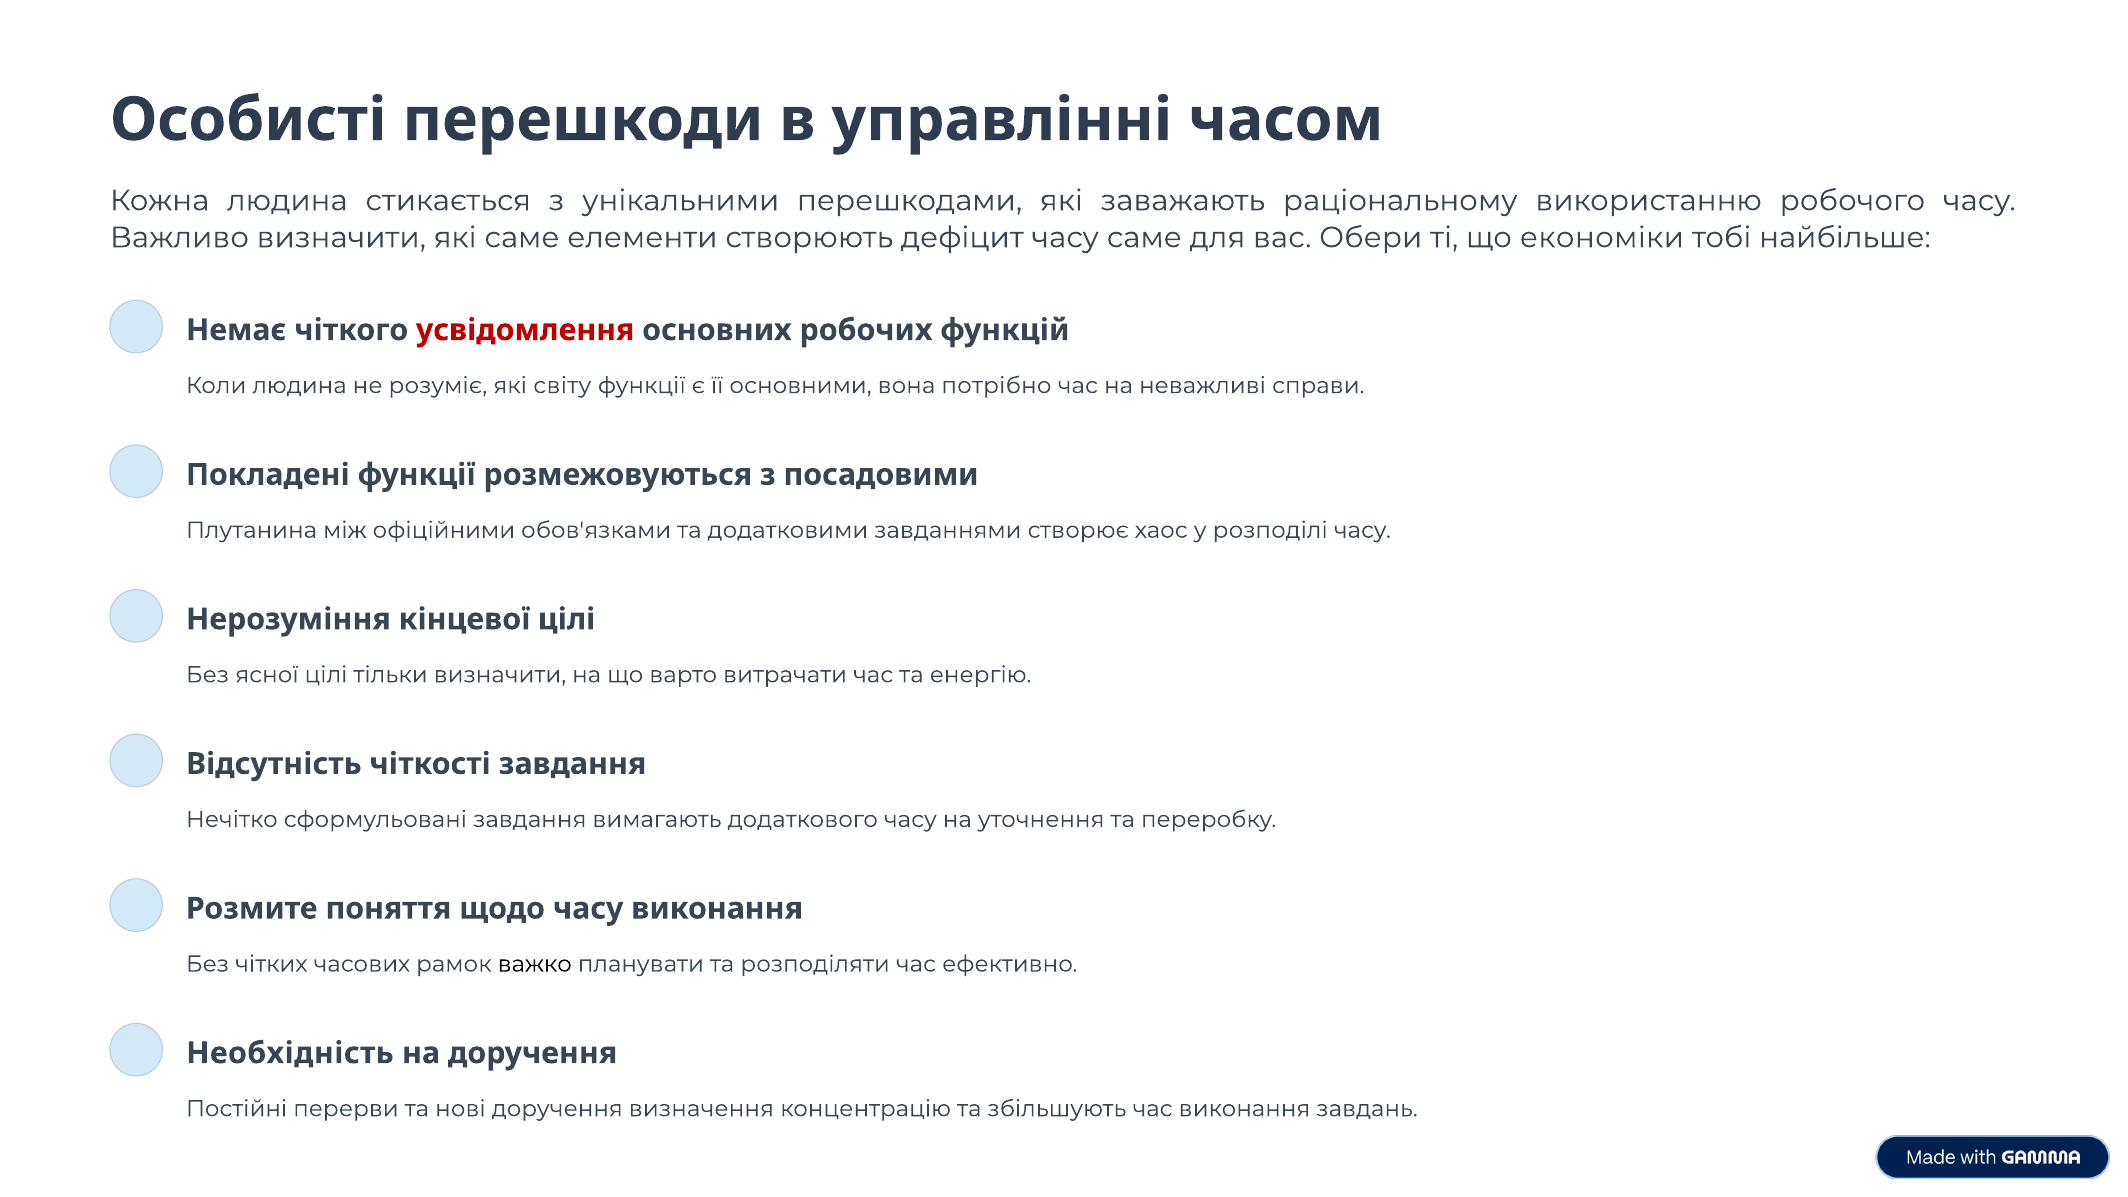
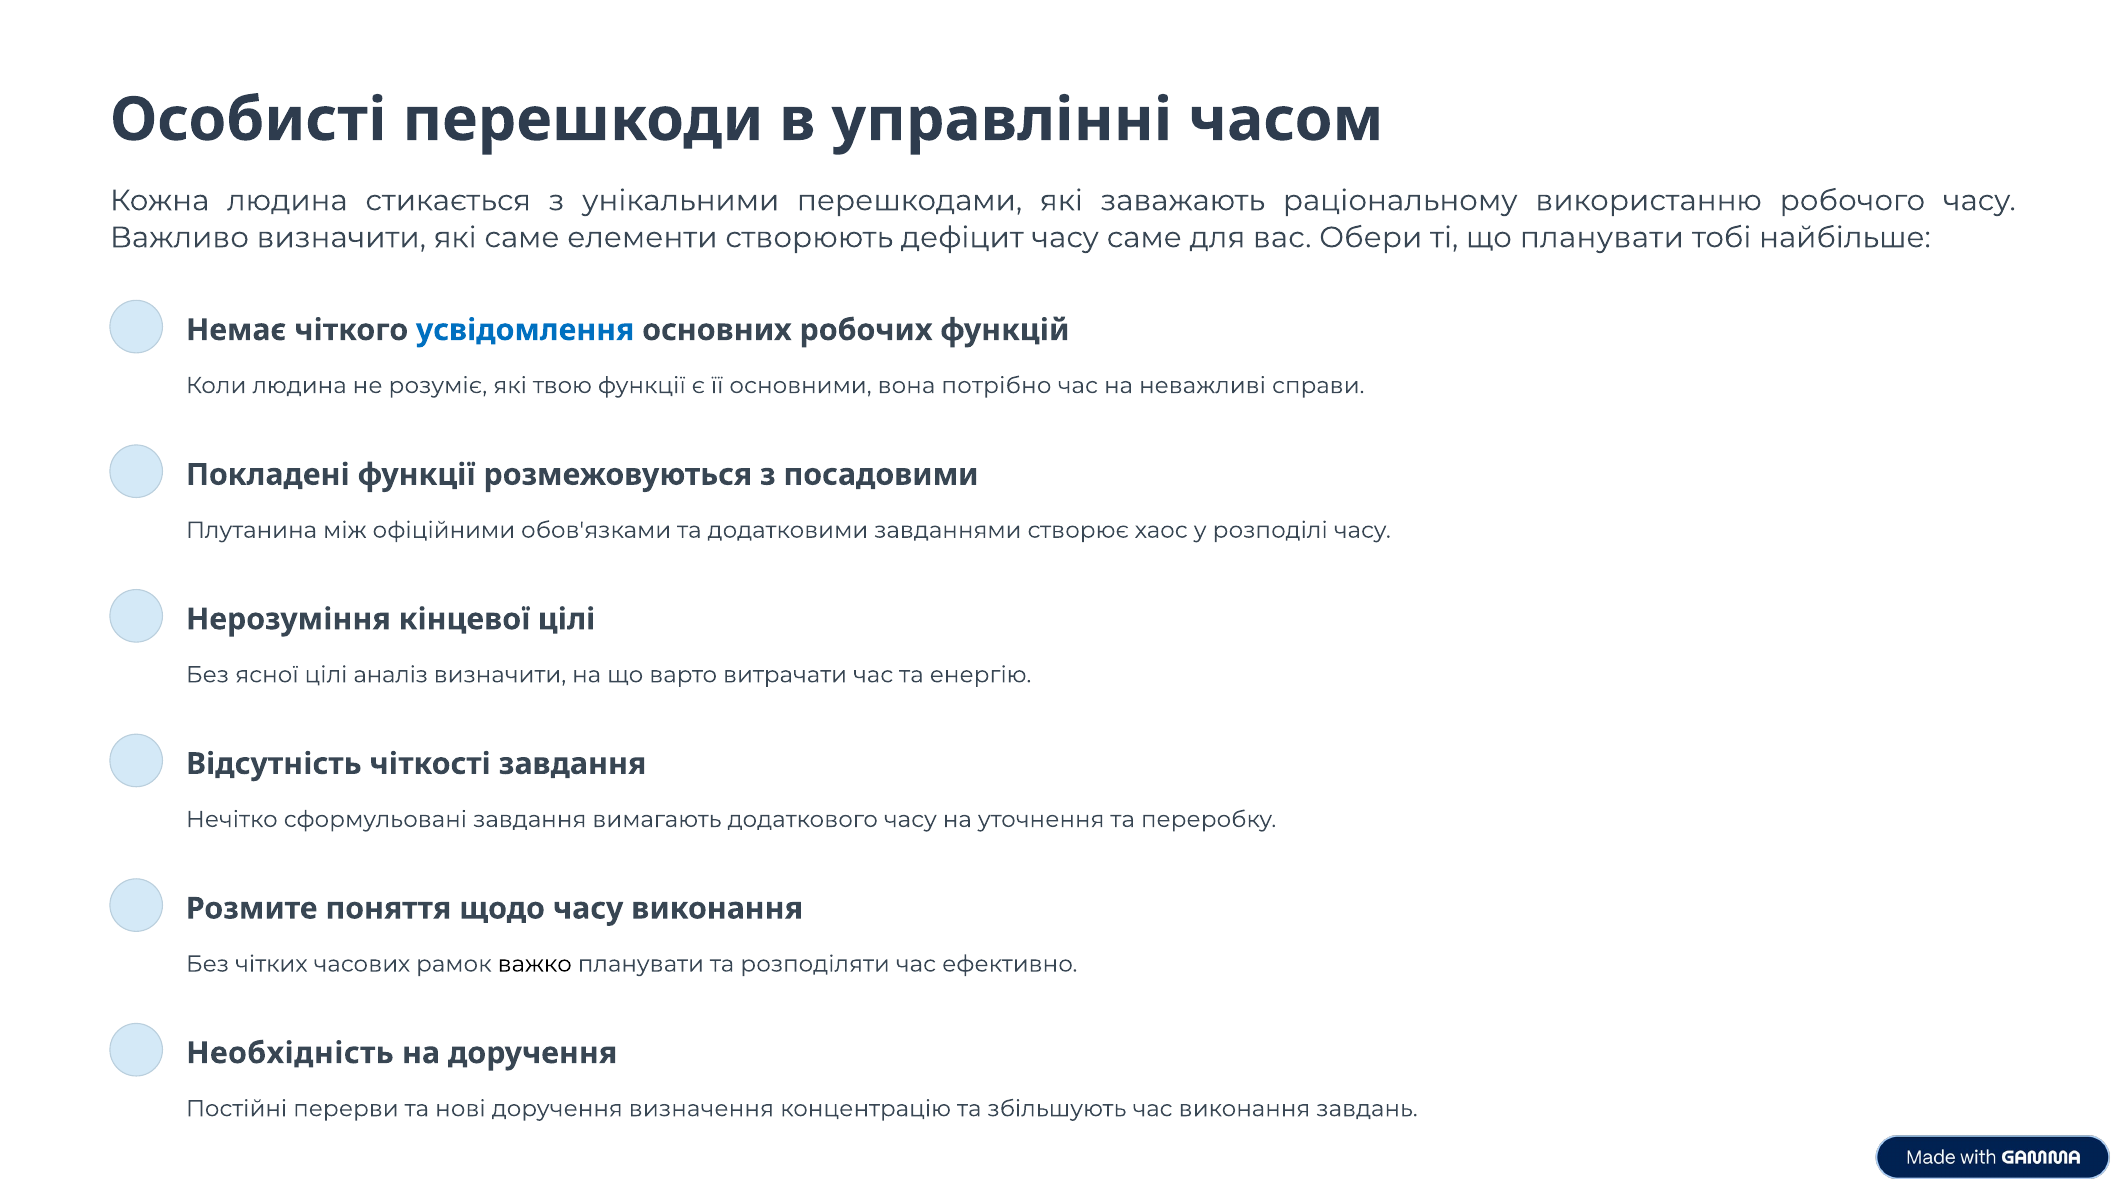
що економіки: економіки -> планувати
усвідомлення colour: red -> blue
світу: світу -> твою
тільки: тільки -> аналіз
